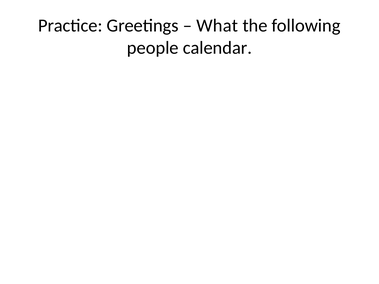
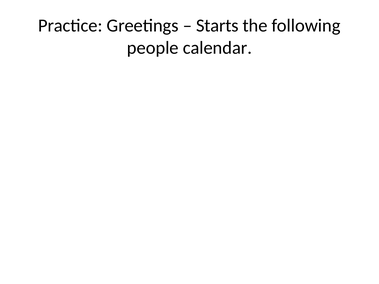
What: What -> Starts
